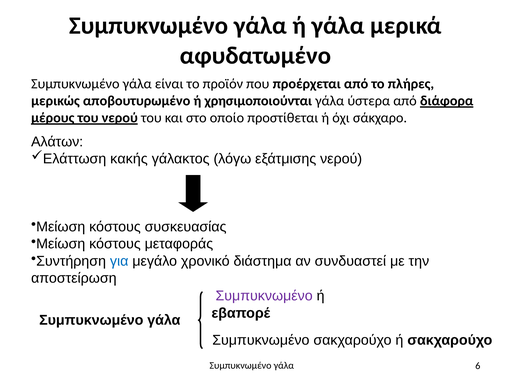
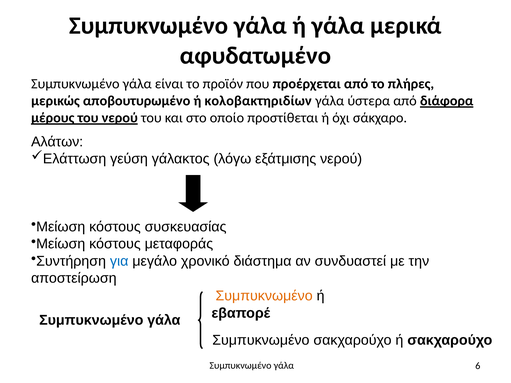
χρησιμοποιούνται: χρησιμοποιούνται -> κολοβακτηριδίων
κακής: κακής -> γεύση
Συμπυκνωμένο at (264, 296) colour: purple -> orange
